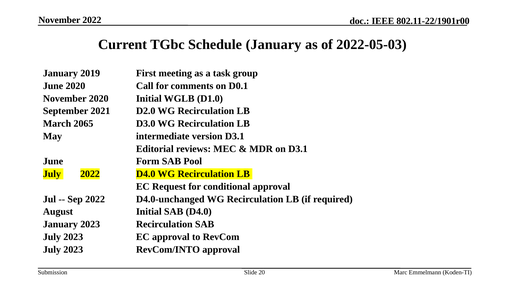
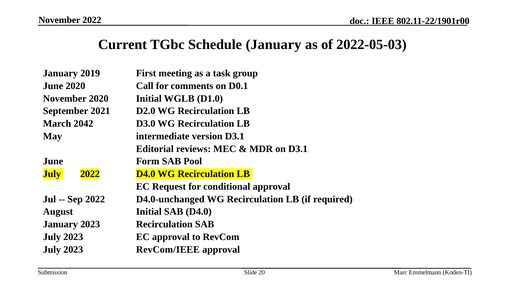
2065: 2065 -> 2042
RevCom/INTO: RevCom/INTO -> RevCom/IEEE
